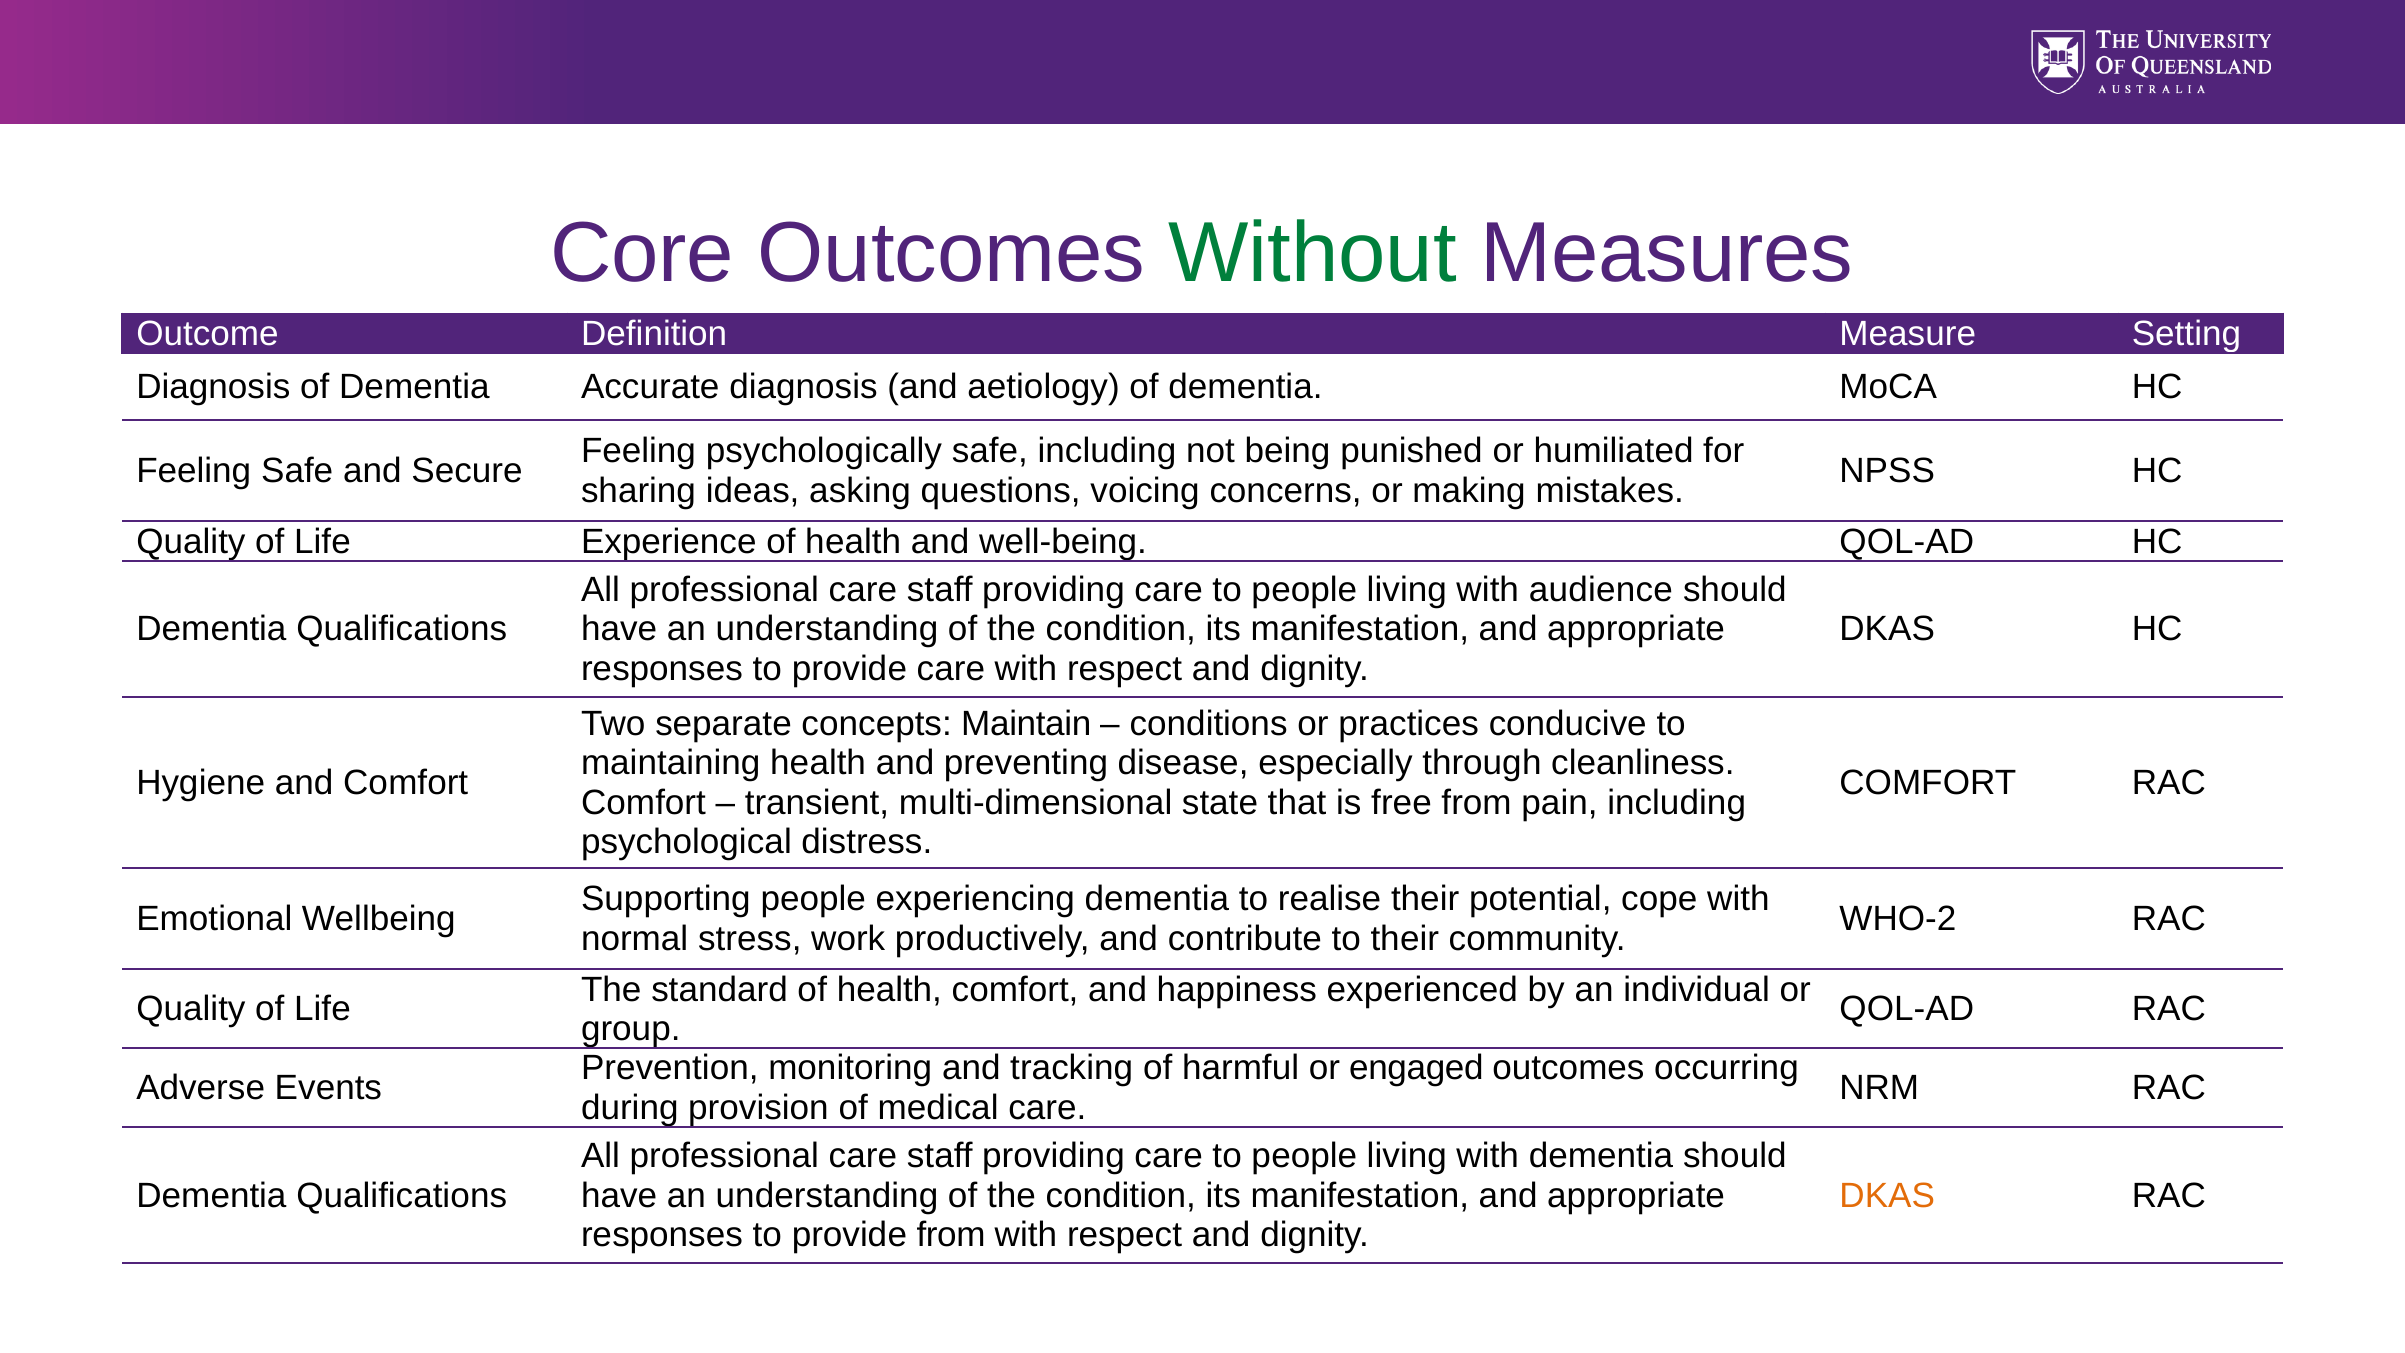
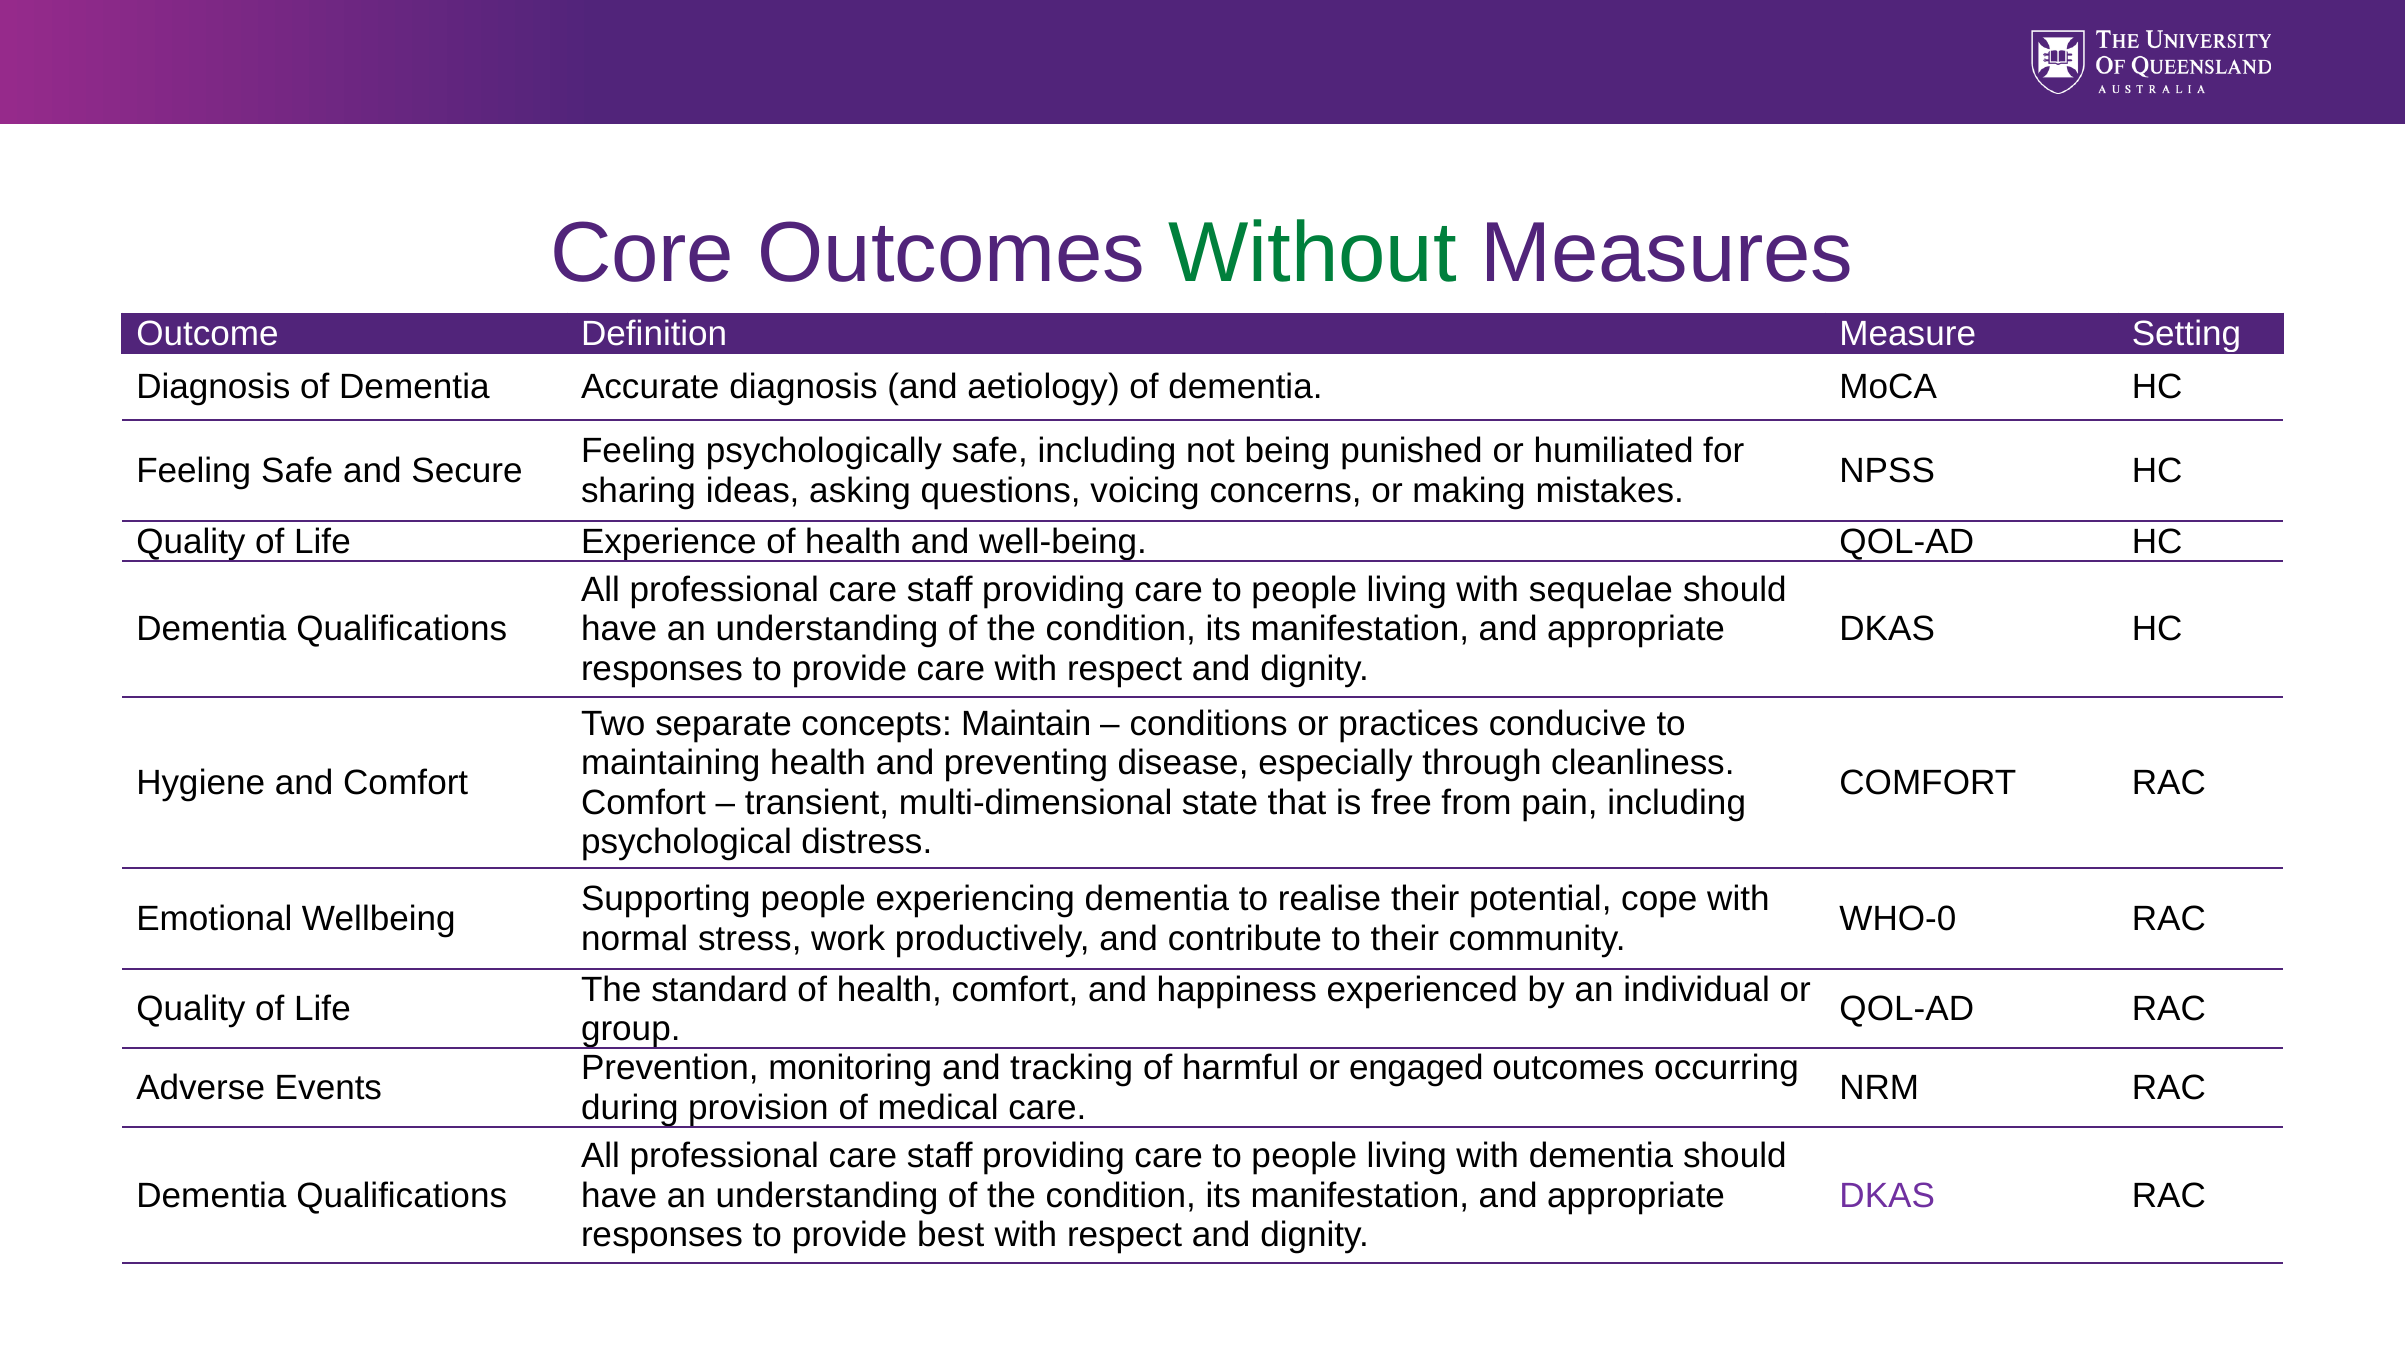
audience: audience -> sequelae
WHO-2: WHO-2 -> WHO-0
DKAS at (1887, 1195) colour: orange -> purple
provide from: from -> best
